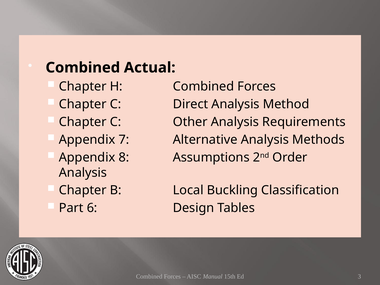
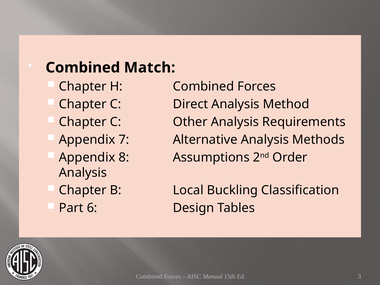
Actual: Actual -> Match
